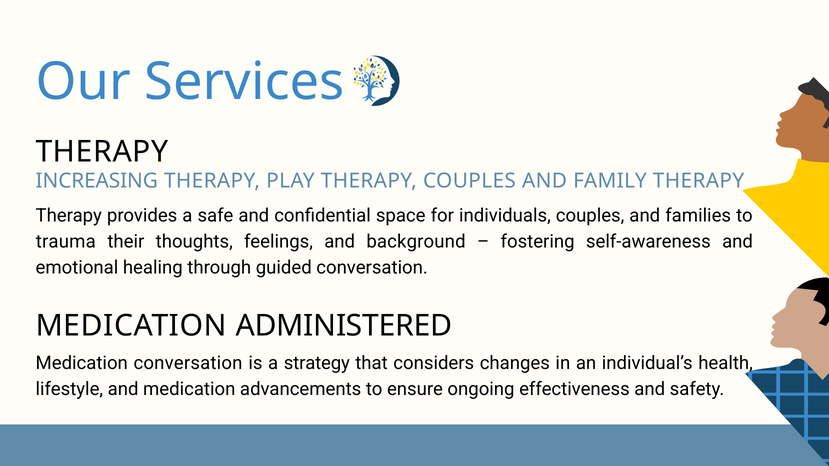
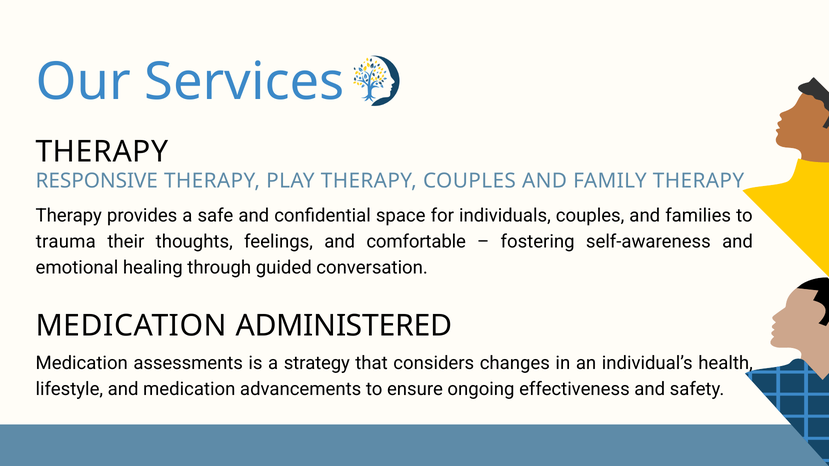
INCREASING: INCREASING -> RESPONSIVE
background: background -> comfortable
Medication conversation: conversation -> assessments
